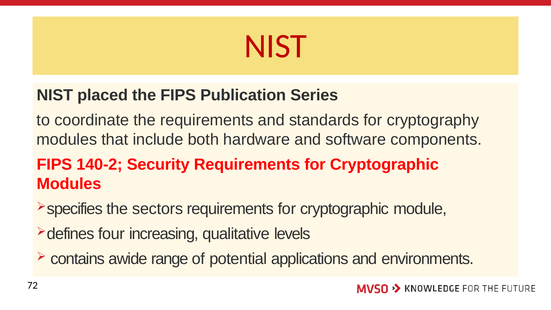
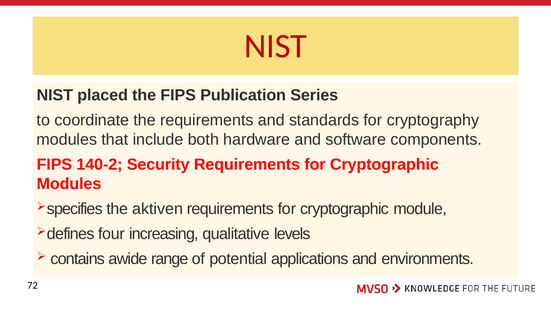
sectors: sectors -> aktiven
